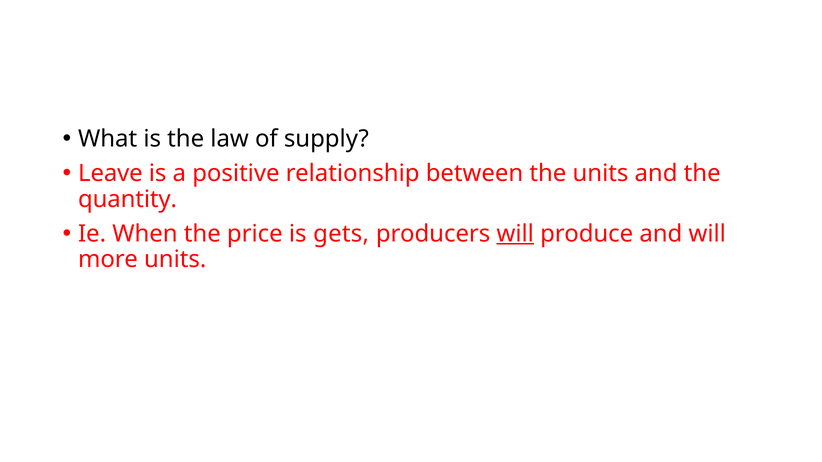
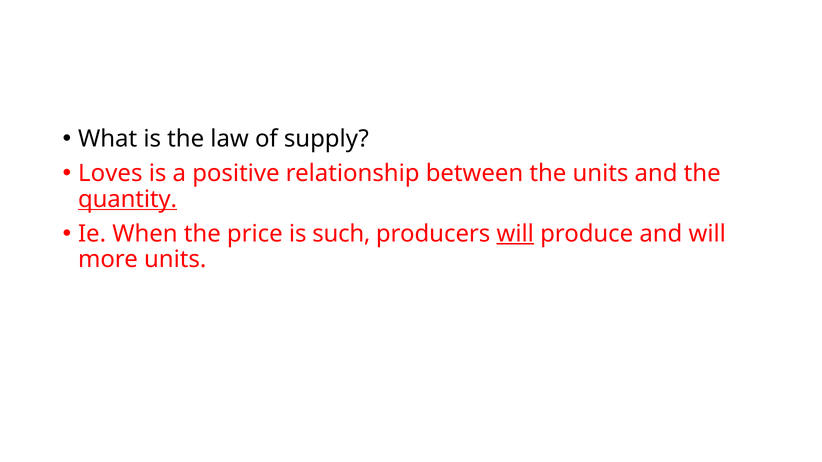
Leave: Leave -> Loves
quantity underline: none -> present
gets: gets -> such
